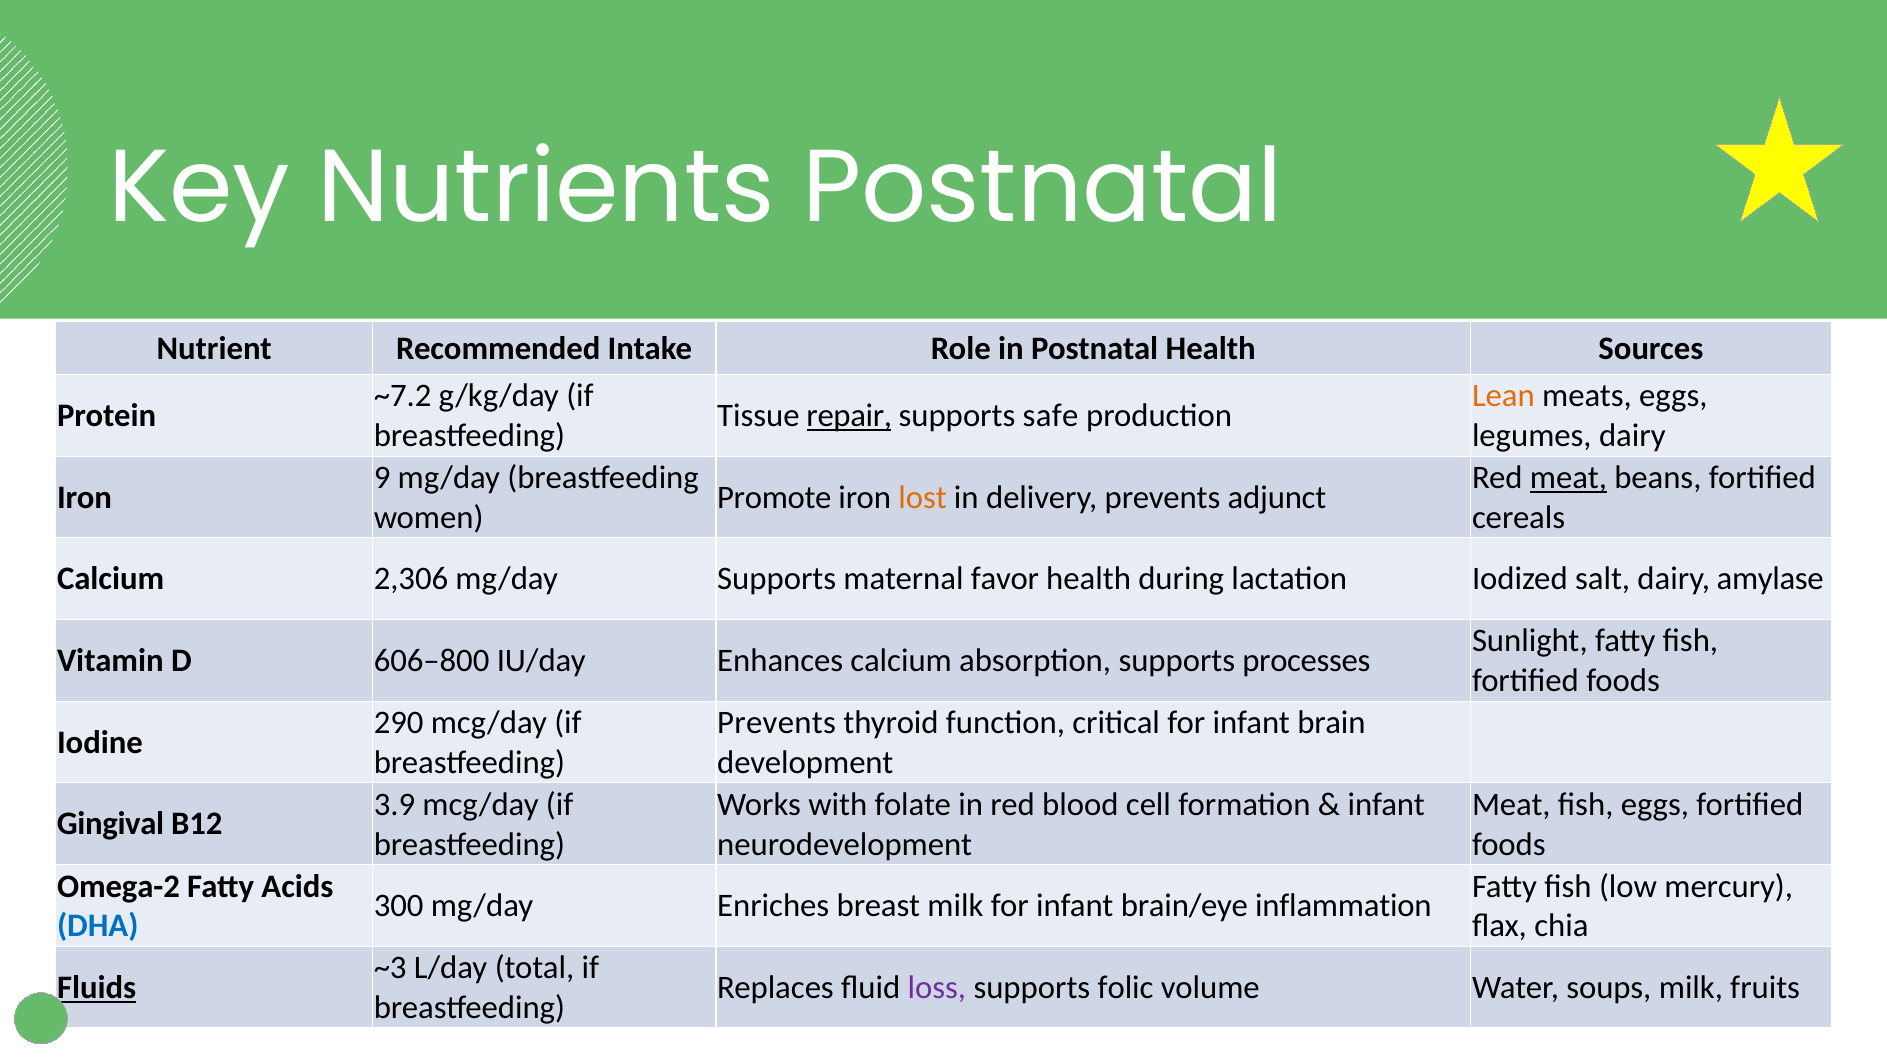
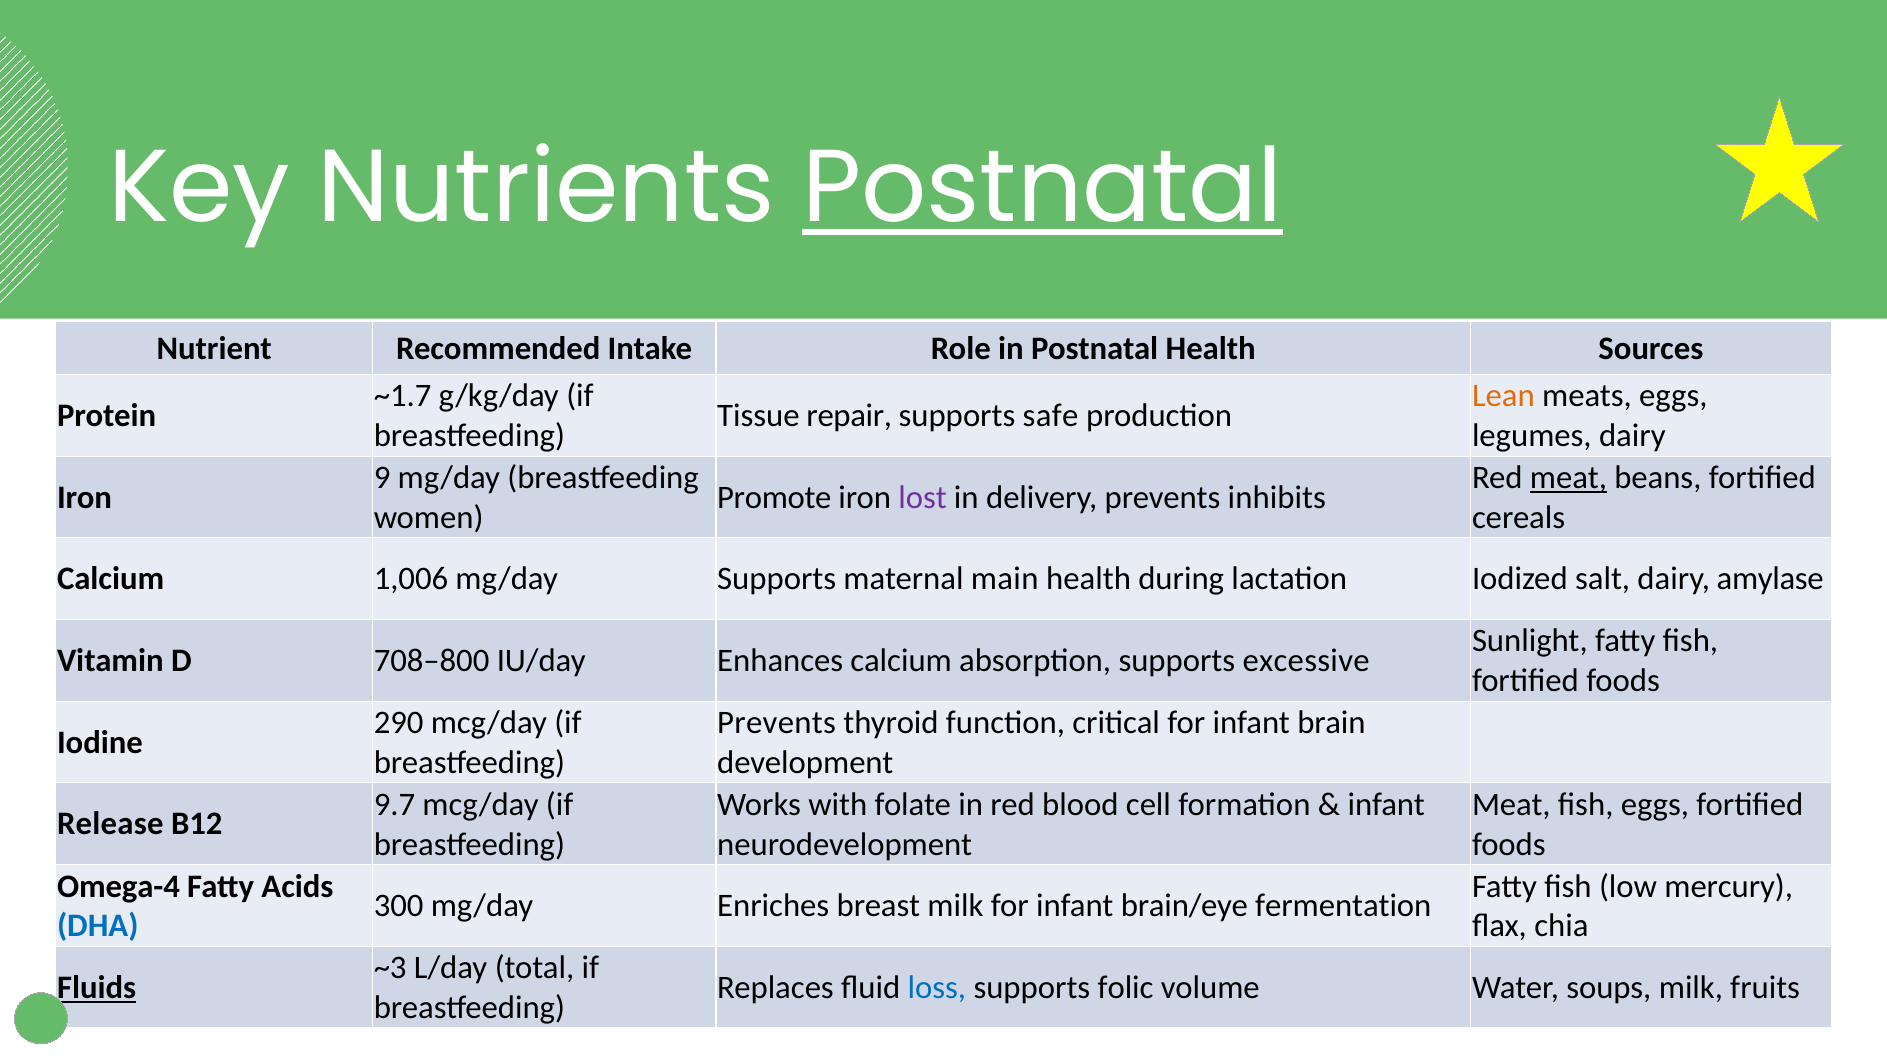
Postnatal at (1043, 188) underline: none -> present
~7.2: ~7.2 -> ~1.7
repair underline: present -> none
lost colour: orange -> purple
adjunct: adjunct -> inhibits
2,306: 2,306 -> 1,006
favor: favor -> main
606–800: 606–800 -> 708–800
processes: processes -> excessive
3.9: 3.9 -> 9.7
Gingival: Gingival -> Release
Omega-2: Omega-2 -> Omega-4
inflammation: inflammation -> fermentation
loss colour: purple -> blue
